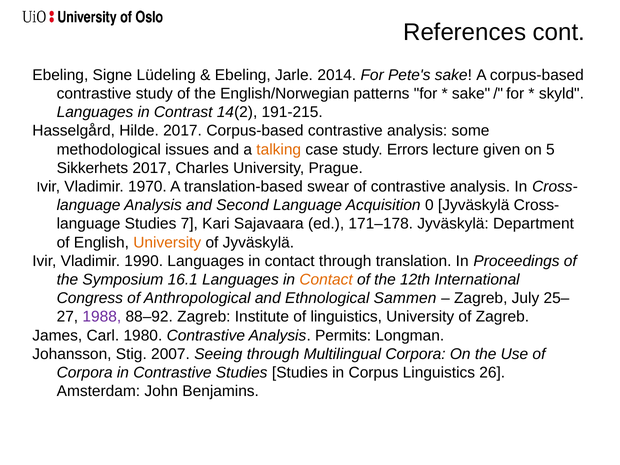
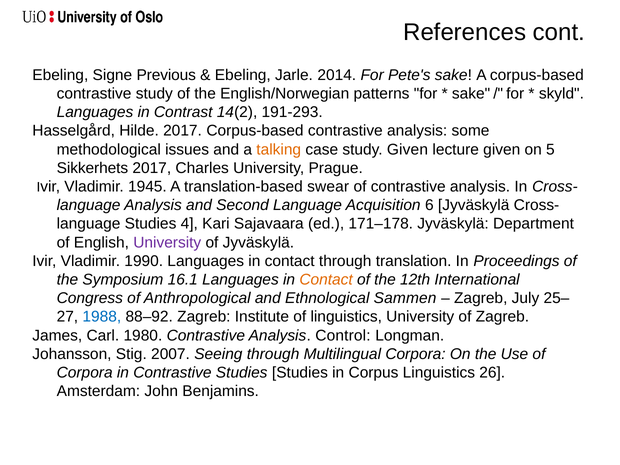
Lüdeling: Lüdeling -> Previous
191-215: 191-215 -> 191-293
study Errors: Errors -> Given
1970: 1970 -> 1945
0: 0 -> 6
7: 7 -> 4
University at (167, 242) colour: orange -> purple
1988 colour: purple -> blue
Permits: Permits -> Control
